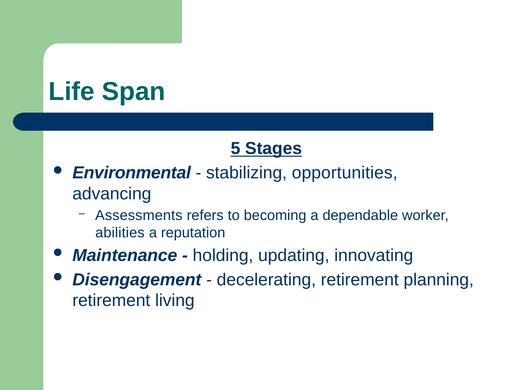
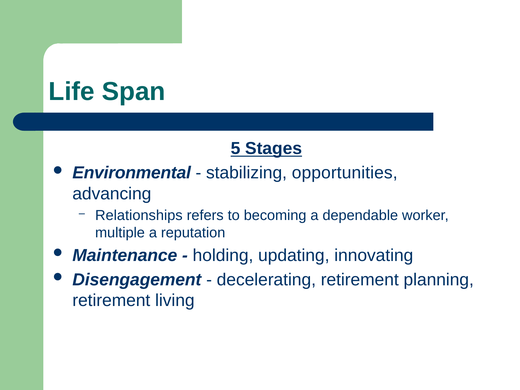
Assessments: Assessments -> Relationships
abilities: abilities -> multiple
